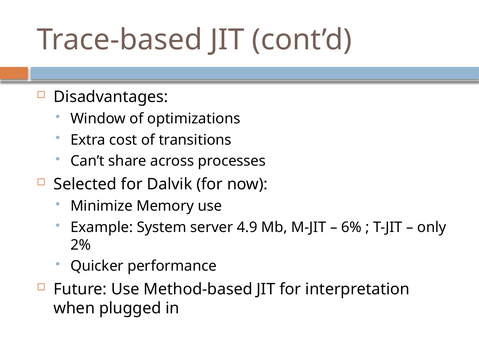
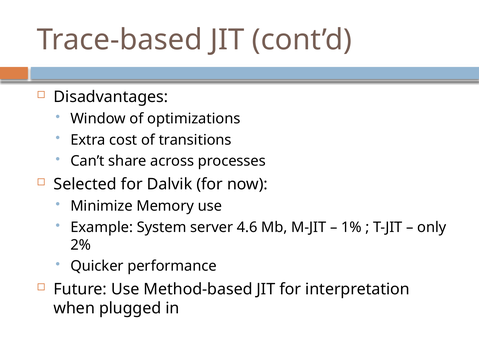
4.9: 4.9 -> 4.6
6%: 6% -> 1%
